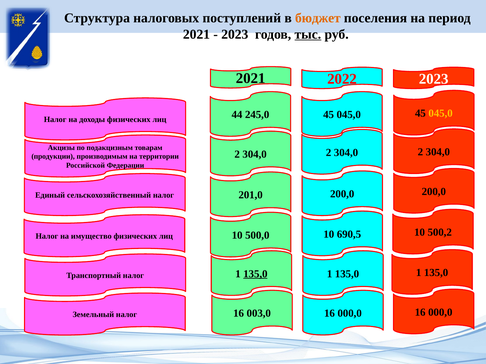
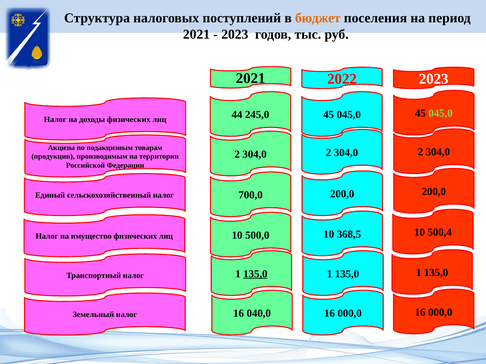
тыс underline: present -> none
045,0 at (441, 114) colour: yellow -> light green
201,0: 201,0 -> 700,0
500,2: 500,2 -> 500,4
690,5: 690,5 -> 368,5
003,0: 003,0 -> 040,0
